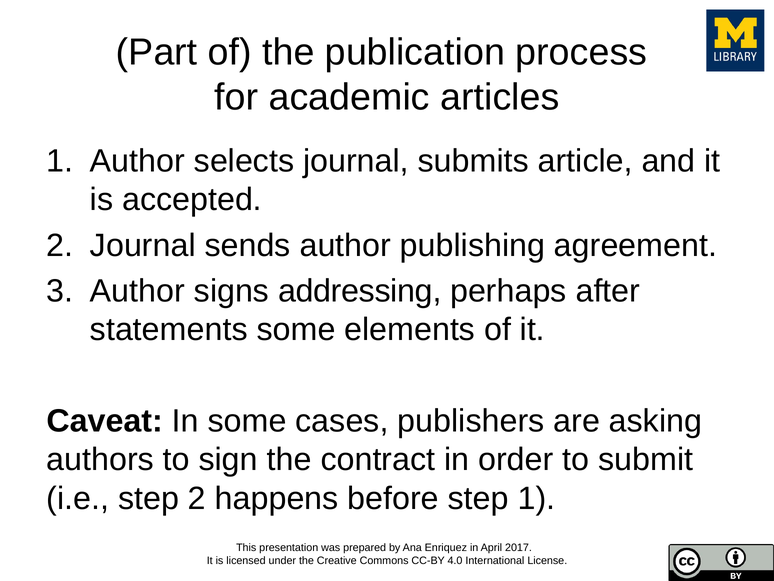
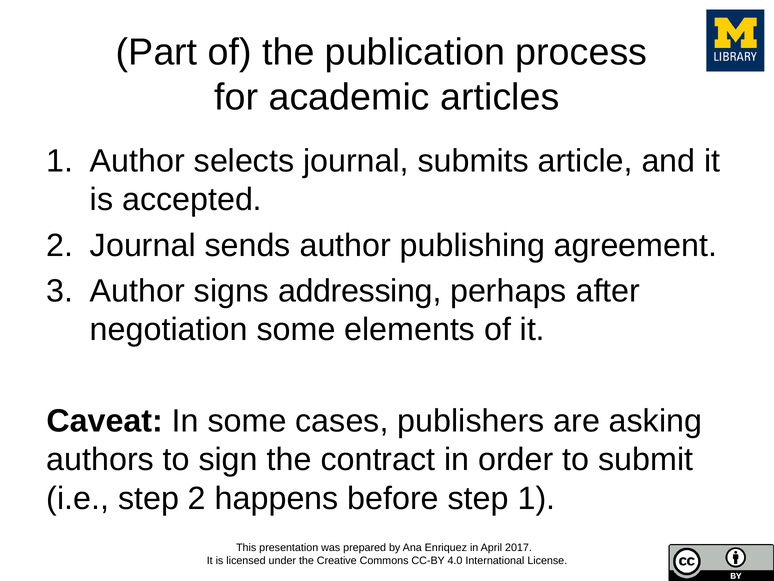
statements: statements -> negotiation
